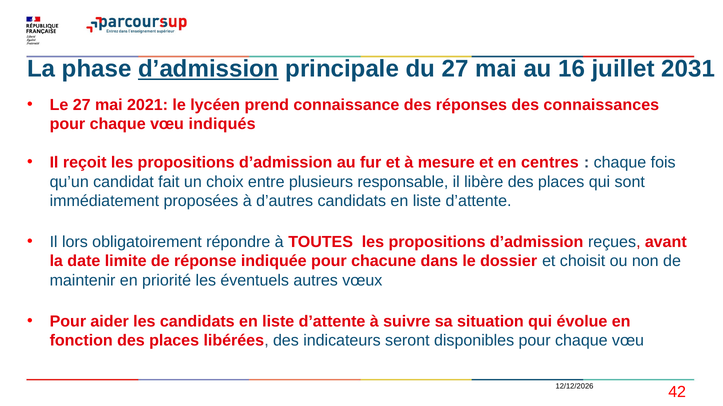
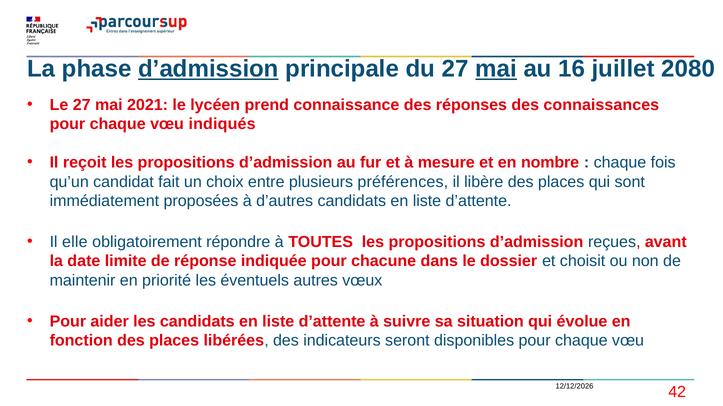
mai at (496, 69) underline: none -> present
2031: 2031 -> 2080
centres: centres -> nombre
responsable: responsable -> préférences
lors: lors -> elle
